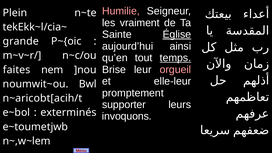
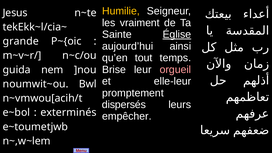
Humilie colour: pink -> yellow
Plein: Plein -> Jesus
temps underline: present -> none
faites: faites -> guida
n~aricobt[acih/t: n~aricobt[acih/t -> n~vmwou[acih/t
supporter: supporter -> dispersés
invoquons: invoquons -> empêcher
